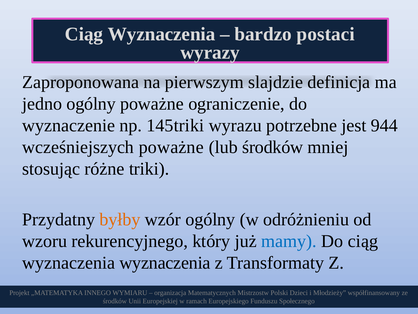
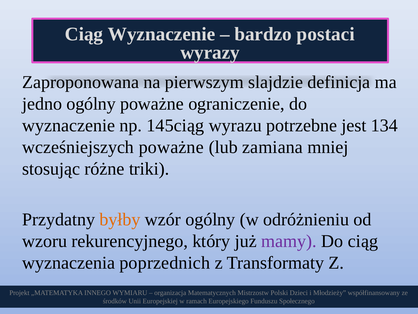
Wyznaczenia at (162, 34): Wyznaczenia -> Wyznaczenie
145triki: 145triki -> 145ciąg
944: 944 -> 134
lub środków: środków -> zamiana
mamy colour: blue -> purple
wyznaczenia wyznaczenia: wyznaczenia -> poprzednich
